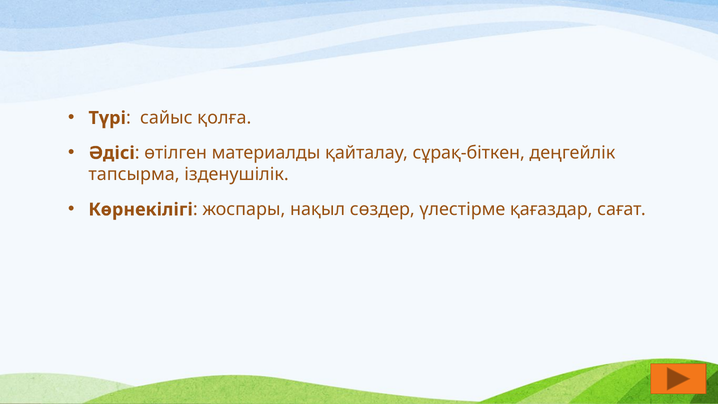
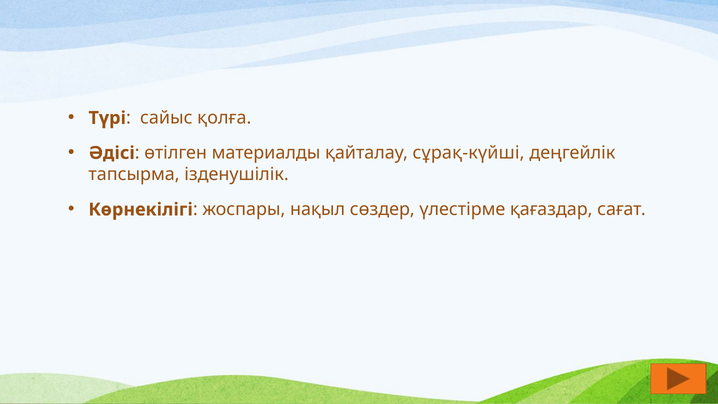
сұрақ-біткен: сұрақ-біткен -> сұрақ-күйші
